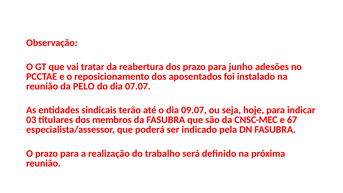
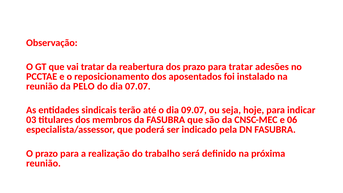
para junho: junho -> tratar
67: 67 -> 06
